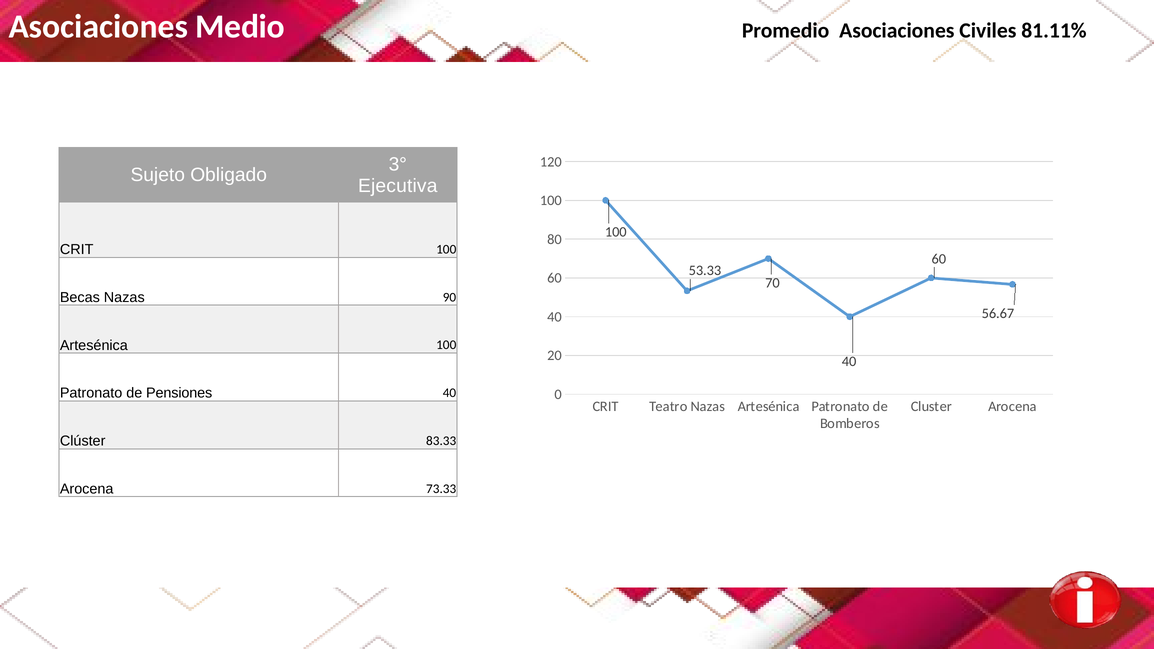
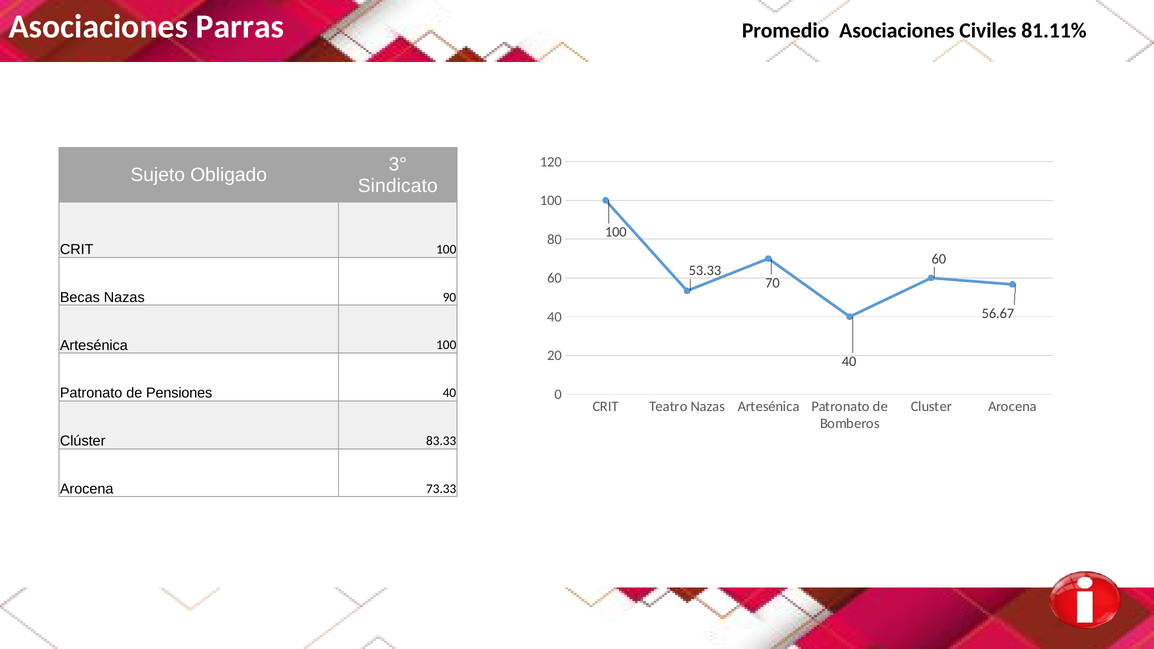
Medio: Medio -> Parras
Ejecutiva: Ejecutiva -> Sindicato
